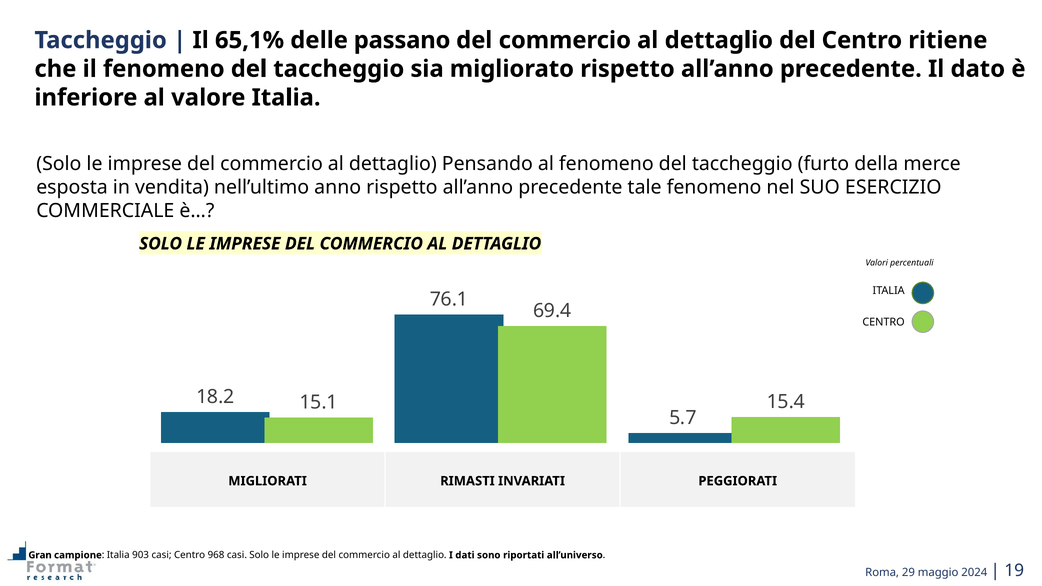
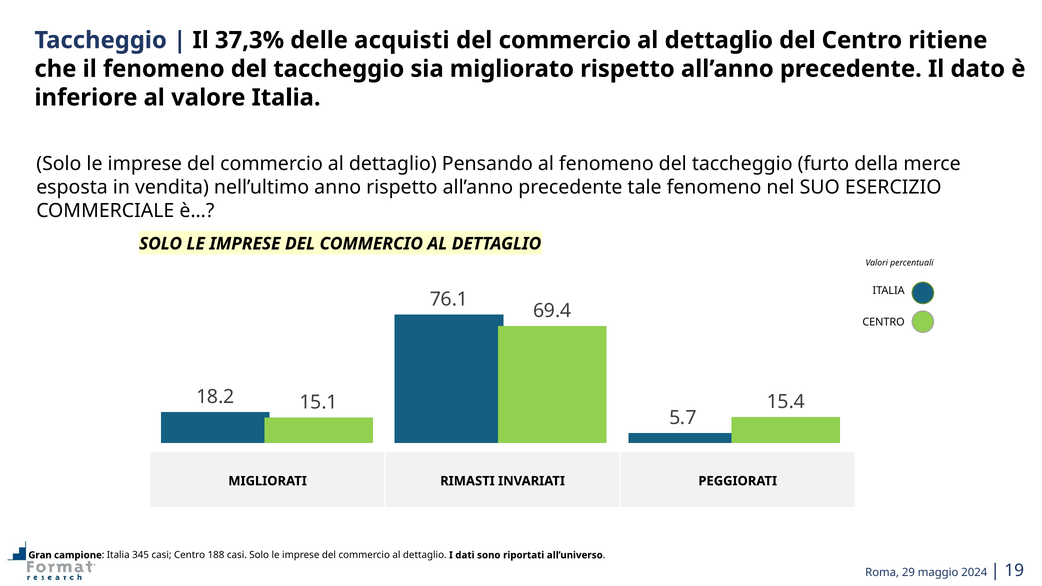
65,1%: 65,1% -> 37,3%
passano: passano -> acquisti
903: 903 -> 345
968: 968 -> 188
